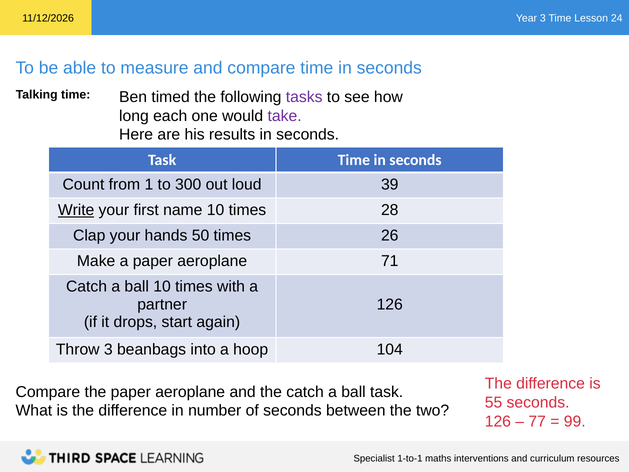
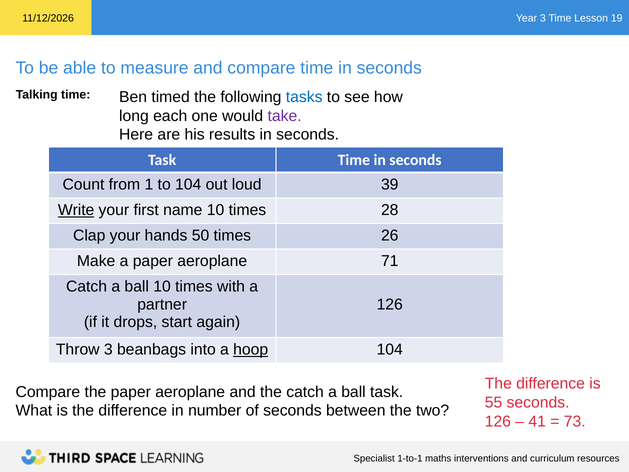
24: 24 -> 19
tasks colour: purple -> blue
to 300: 300 -> 104
hoop underline: none -> present
77: 77 -> 41
99: 99 -> 73
